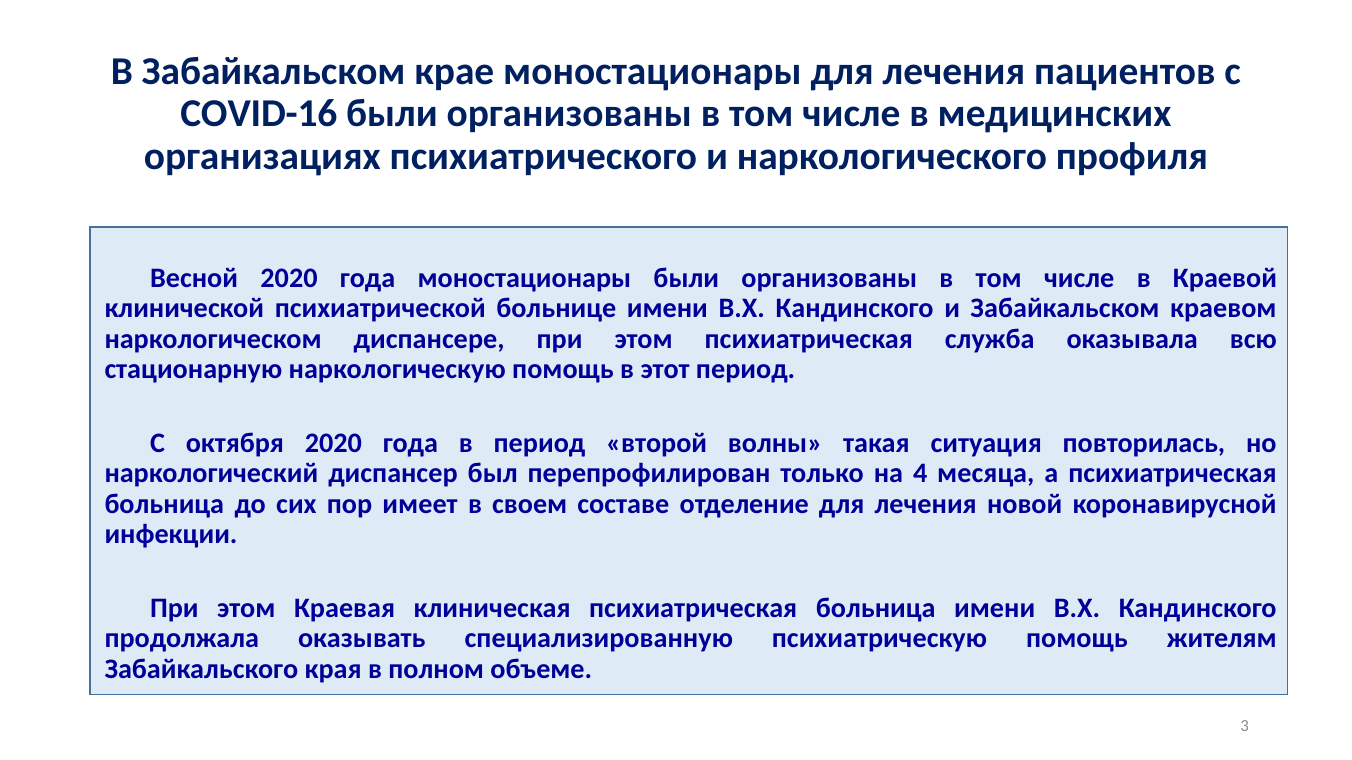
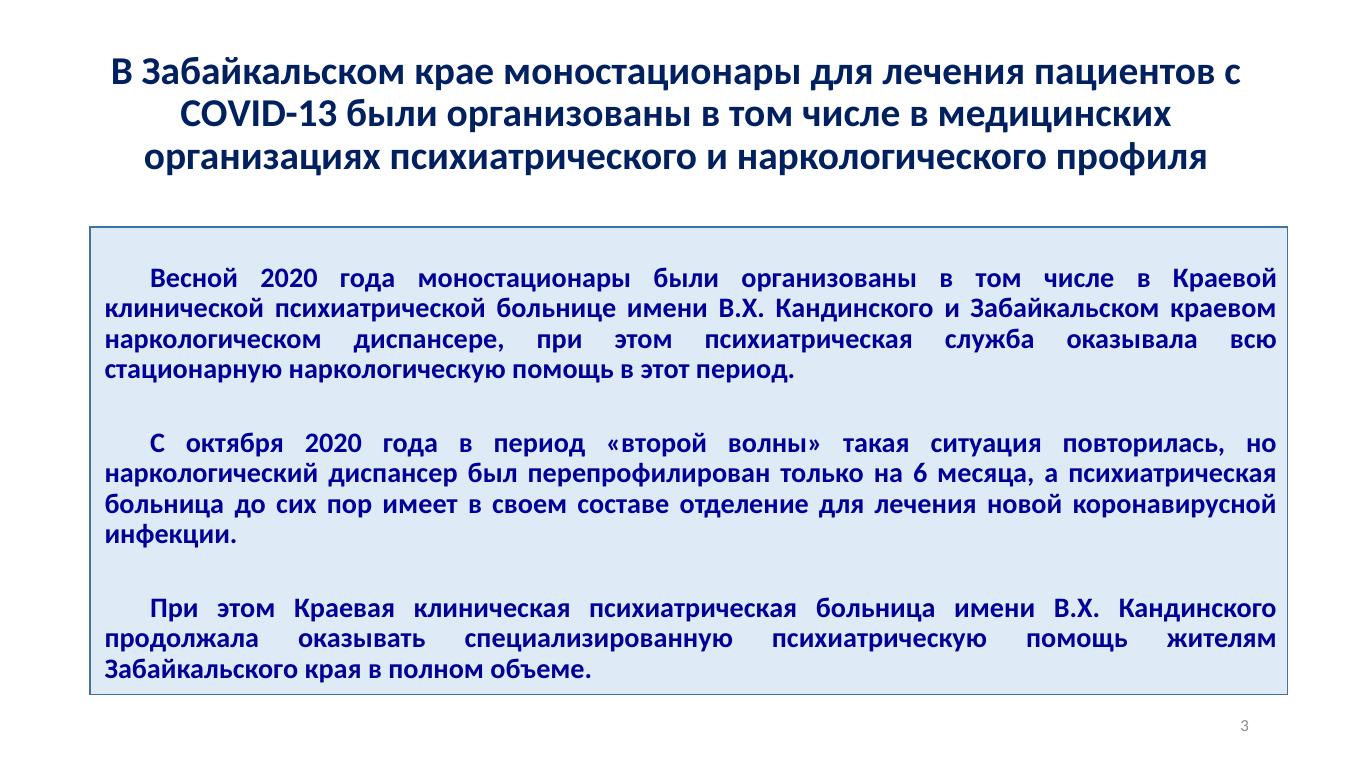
COVID-16: COVID-16 -> COVID-13
4: 4 -> 6
